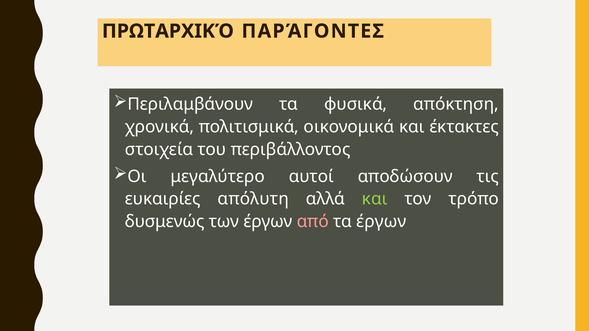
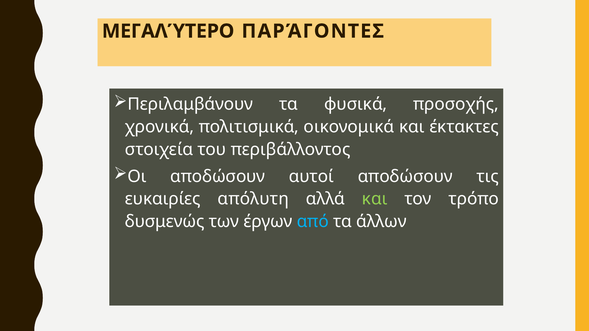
ΠΡΩΤΑΡΧΙΚΌ: ΠΡΩΤΑΡΧΙΚΌ -> ΜΕΓΑΛΎΤΕΡΟ
απόκτηση: απόκτηση -> προσοχής
Οι μεγαλύτερο: μεγαλύτερο -> αποδώσουν
από colour: pink -> light blue
τα έργων: έργων -> άλλων
